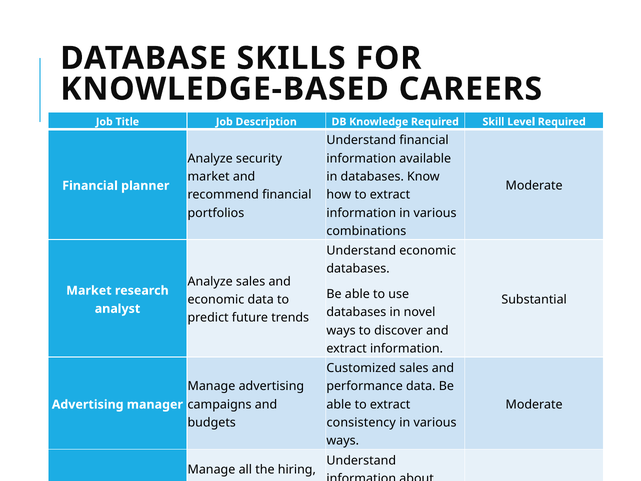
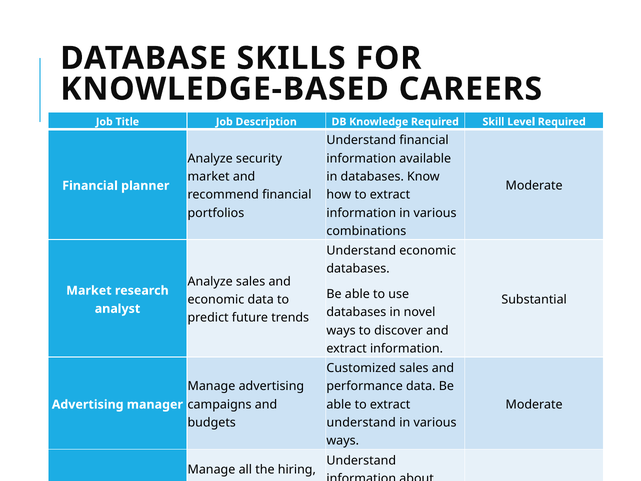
consistency at (361, 422): consistency -> understand
